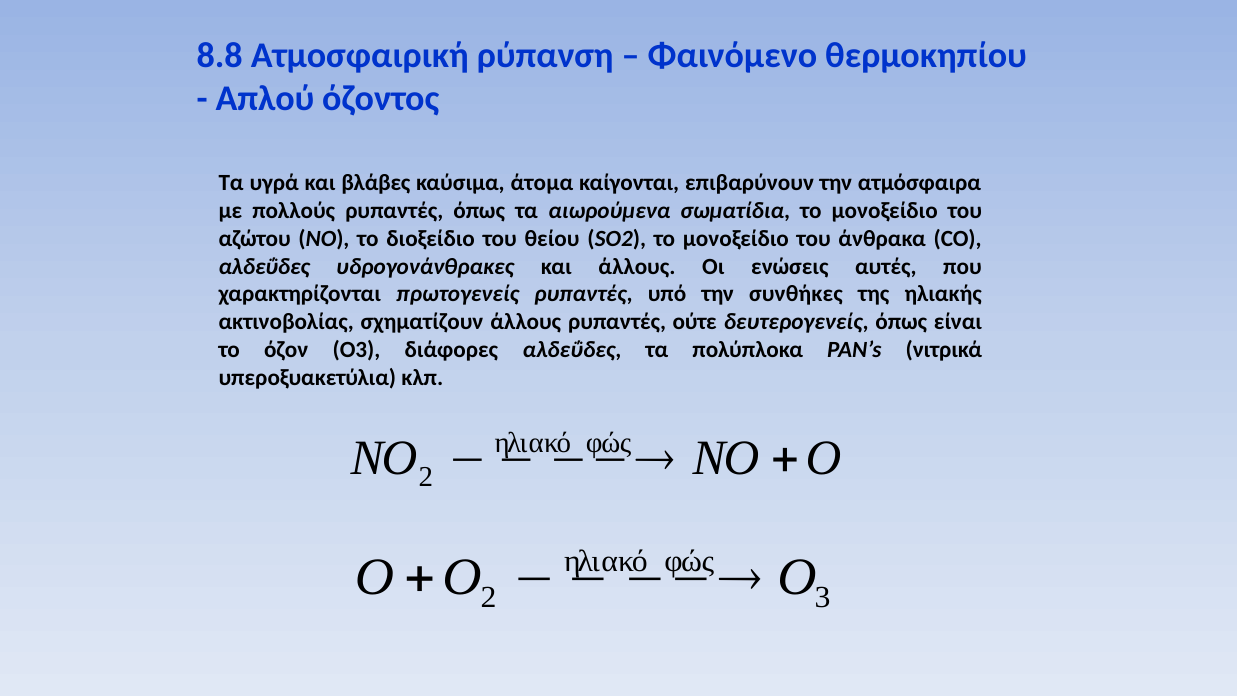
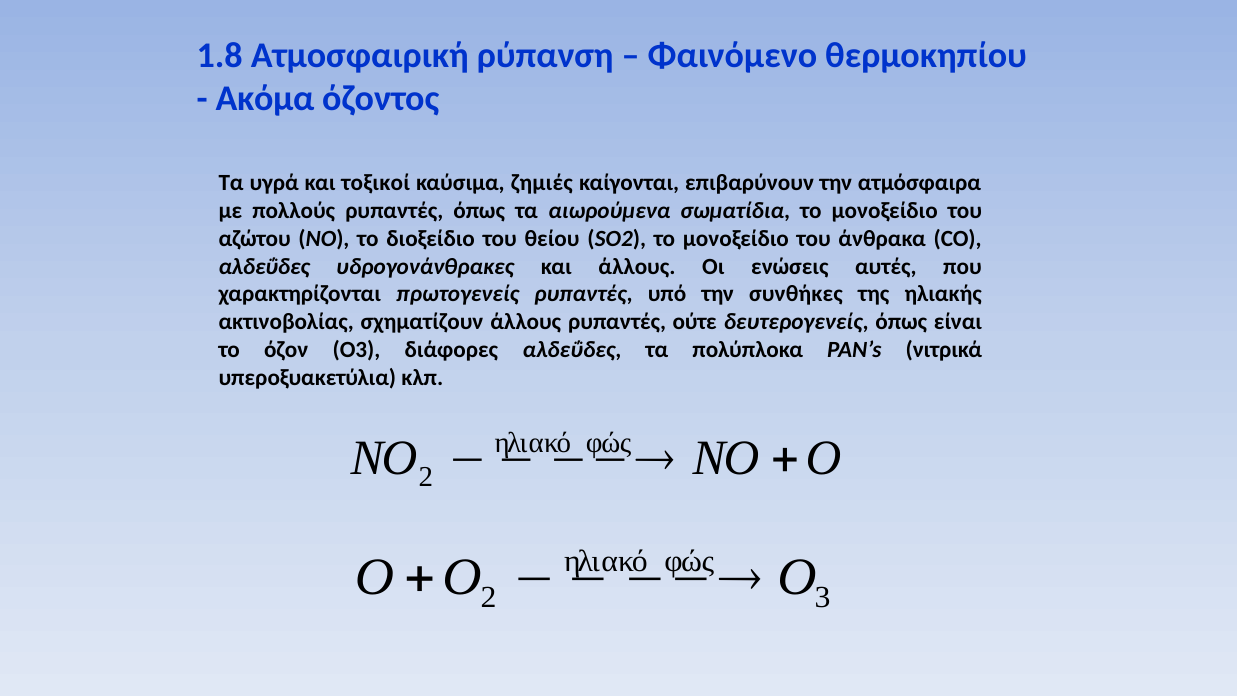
8.8: 8.8 -> 1.8
Απλού: Απλού -> Ακόμα
βλάβες: βλάβες -> τοξικοί
άτομα: άτομα -> ζημιές
